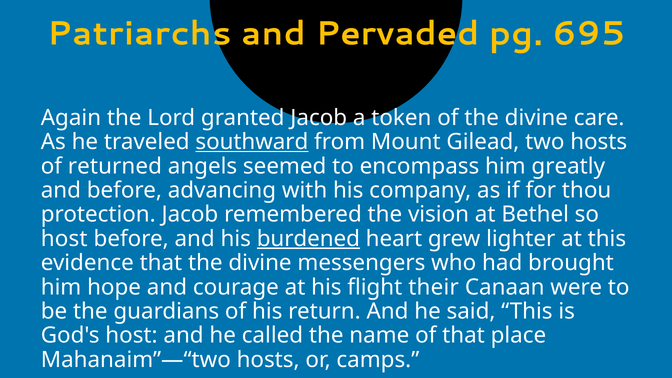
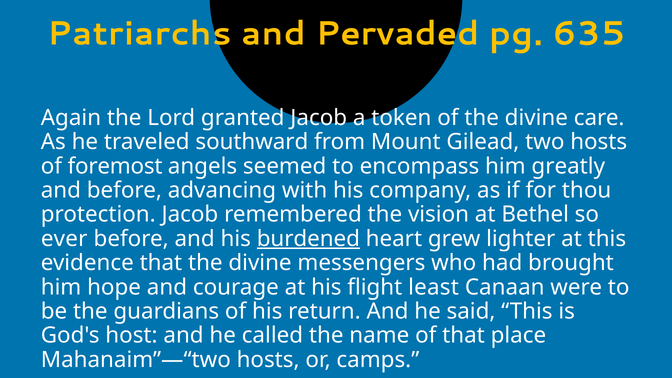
695: 695 -> 635
southward underline: present -> none
returned: returned -> foremost
host at (64, 239): host -> ever
their: their -> least
